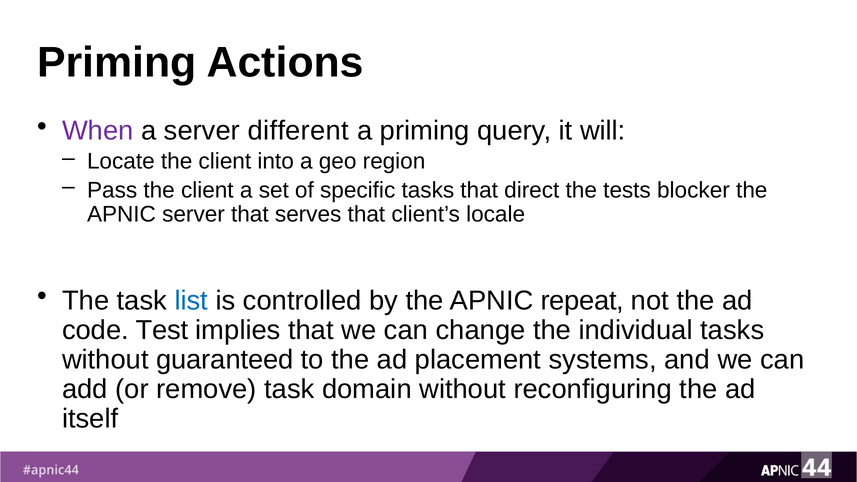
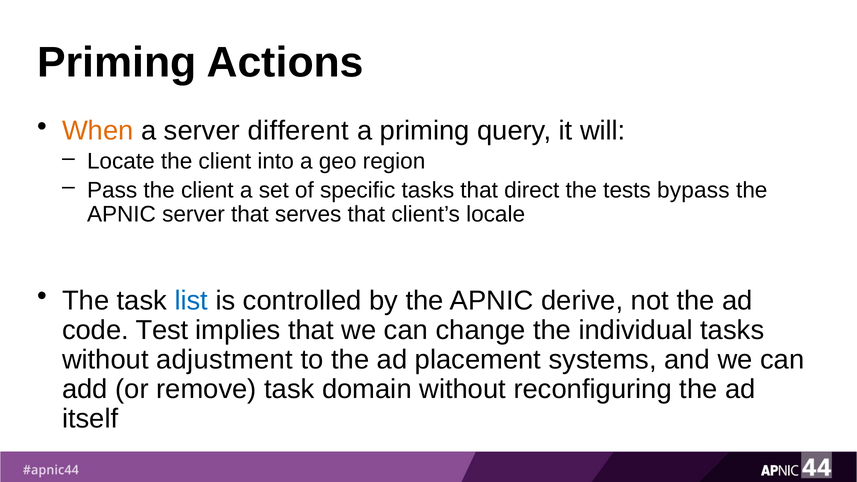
When colour: purple -> orange
blocker: blocker -> bypass
repeat: repeat -> derive
guaranteed: guaranteed -> adjustment
